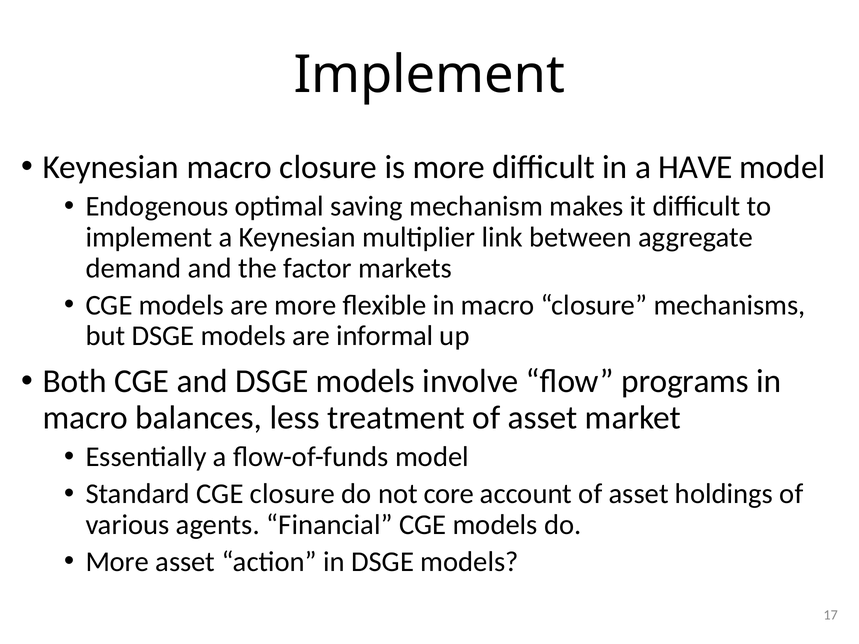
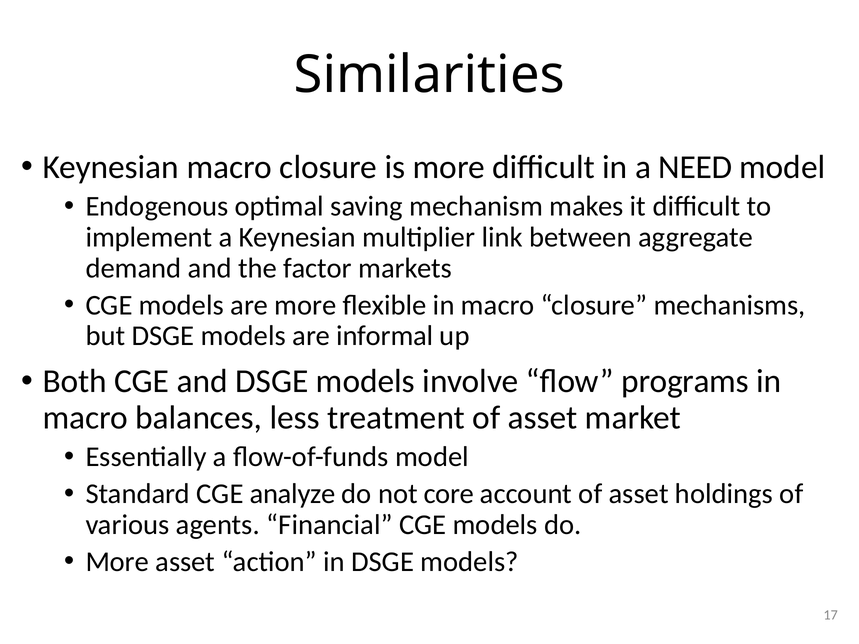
Implement at (429, 75): Implement -> Similarities
HAVE: HAVE -> NEED
CGE closure: closure -> analyze
